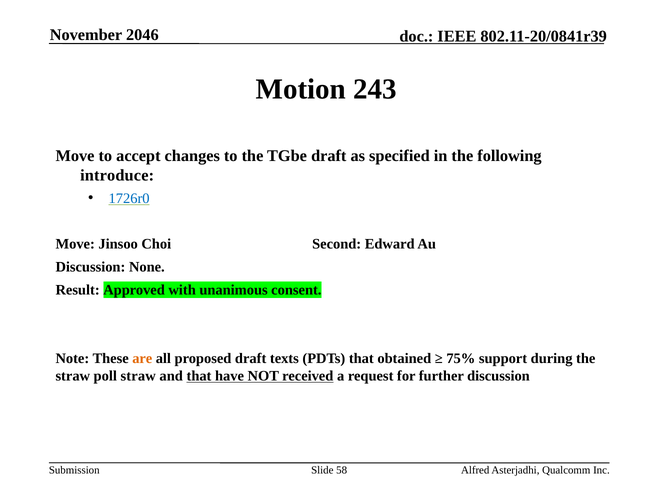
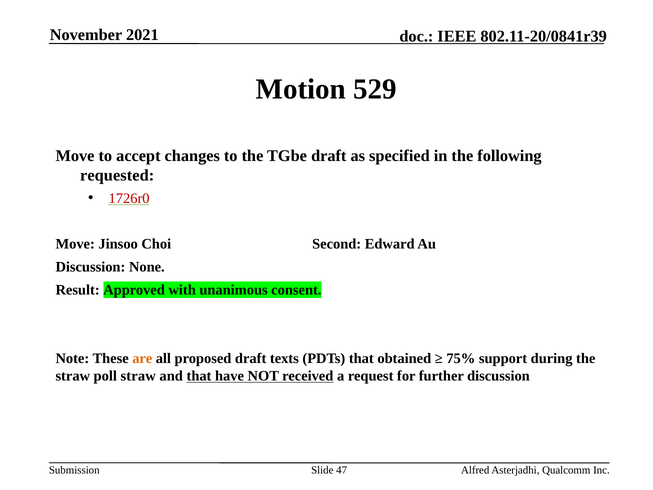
2046: 2046 -> 2021
243: 243 -> 529
introduce: introduce -> requested
1726r0 colour: blue -> red
58: 58 -> 47
